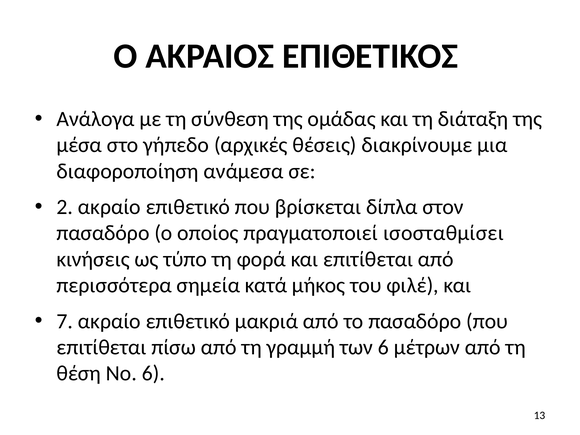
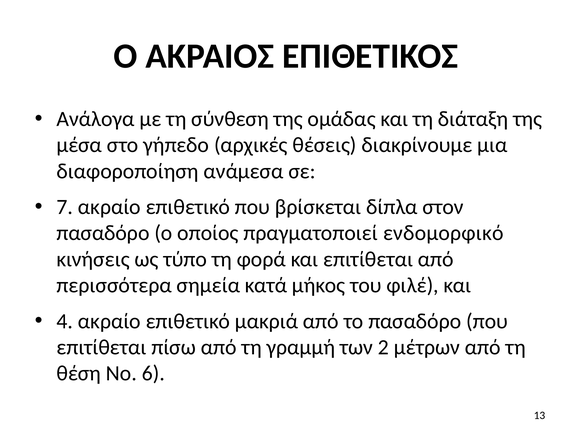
2: 2 -> 7
ισοσταθμίσει: ισοσταθμίσει -> ενδομορφικό
7: 7 -> 4
των 6: 6 -> 2
